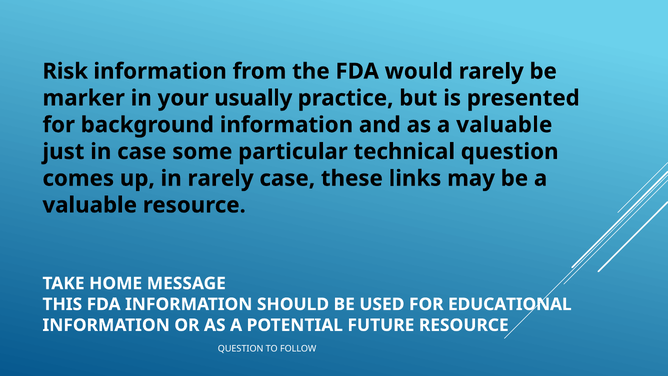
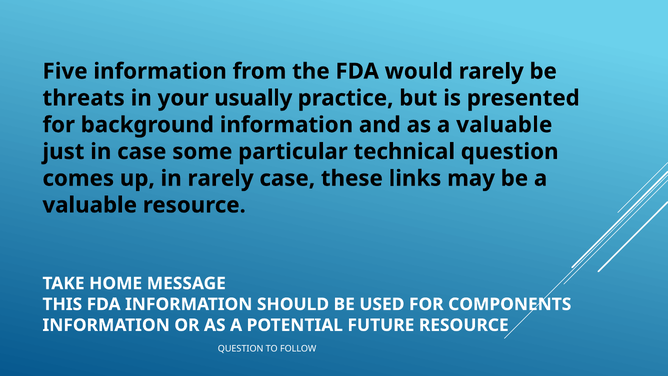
Risk: Risk -> Five
marker: marker -> threats
EDUCATIONAL: EDUCATIONAL -> COMPONENTS
